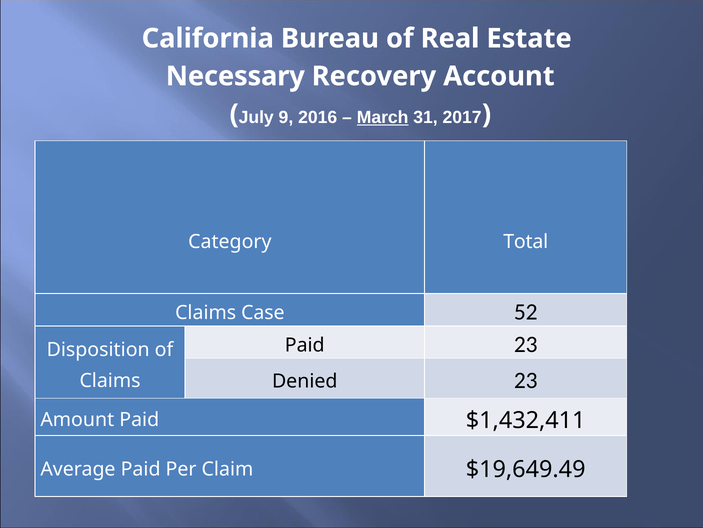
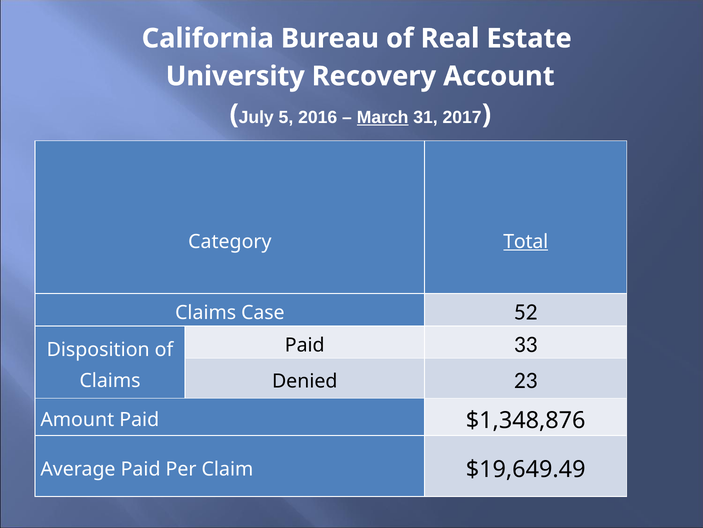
Necessary: Necessary -> University
9: 9 -> 5
Total underline: none -> present
Paid 23: 23 -> 33
$1,432,411: $1,432,411 -> $1,348,876
